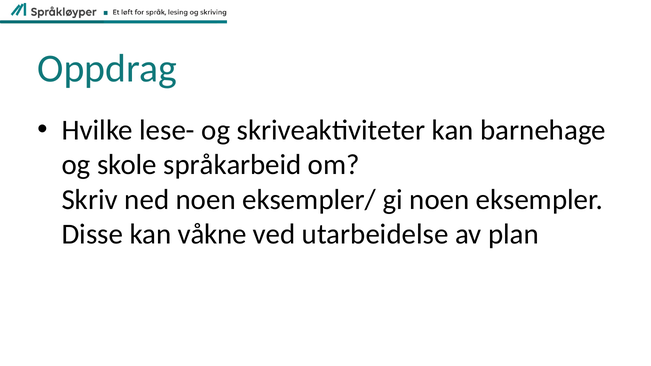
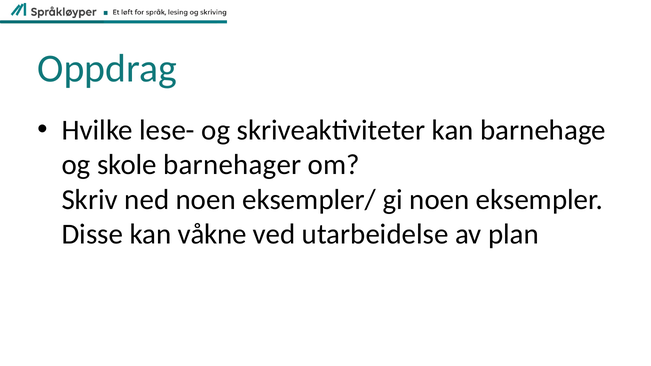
språkarbeid: språkarbeid -> barnehager
